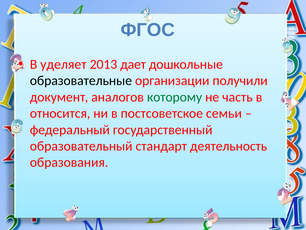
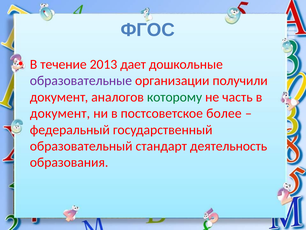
уделяет: уделяет -> течение
образовательные colour: black -> purple
относится at (60, 113): относится -> документ
семьи: семьи -> более
